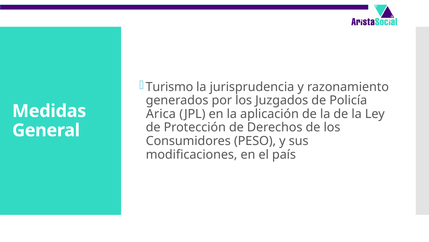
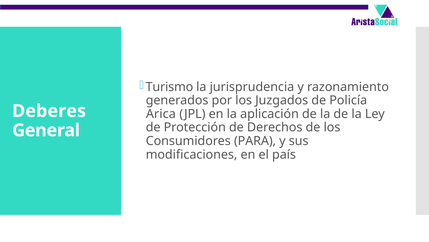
Medidas: Medidas -> Deberes
PESO: PESO -> PARA
